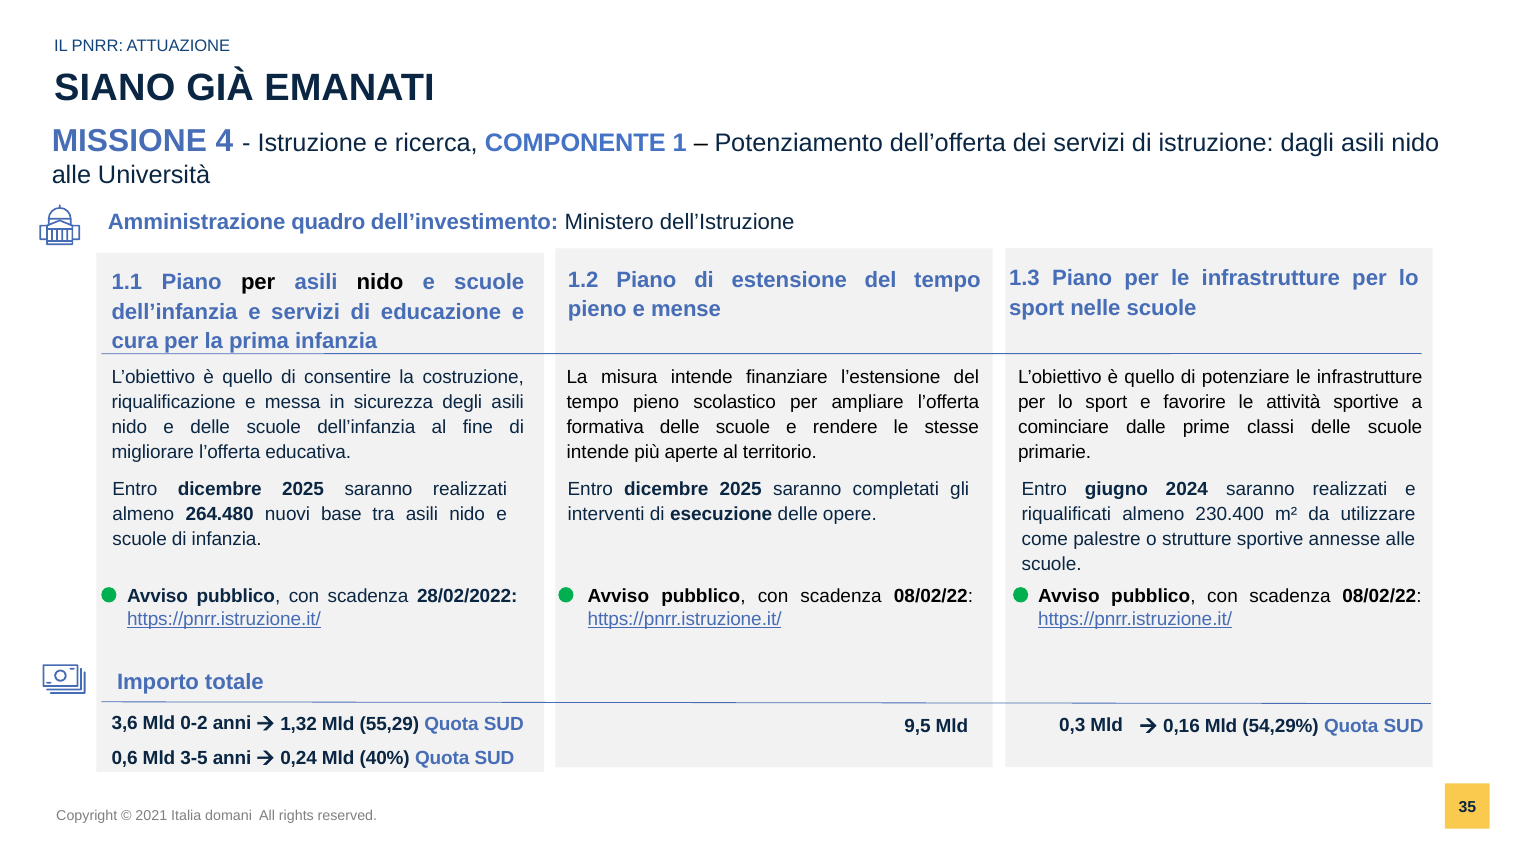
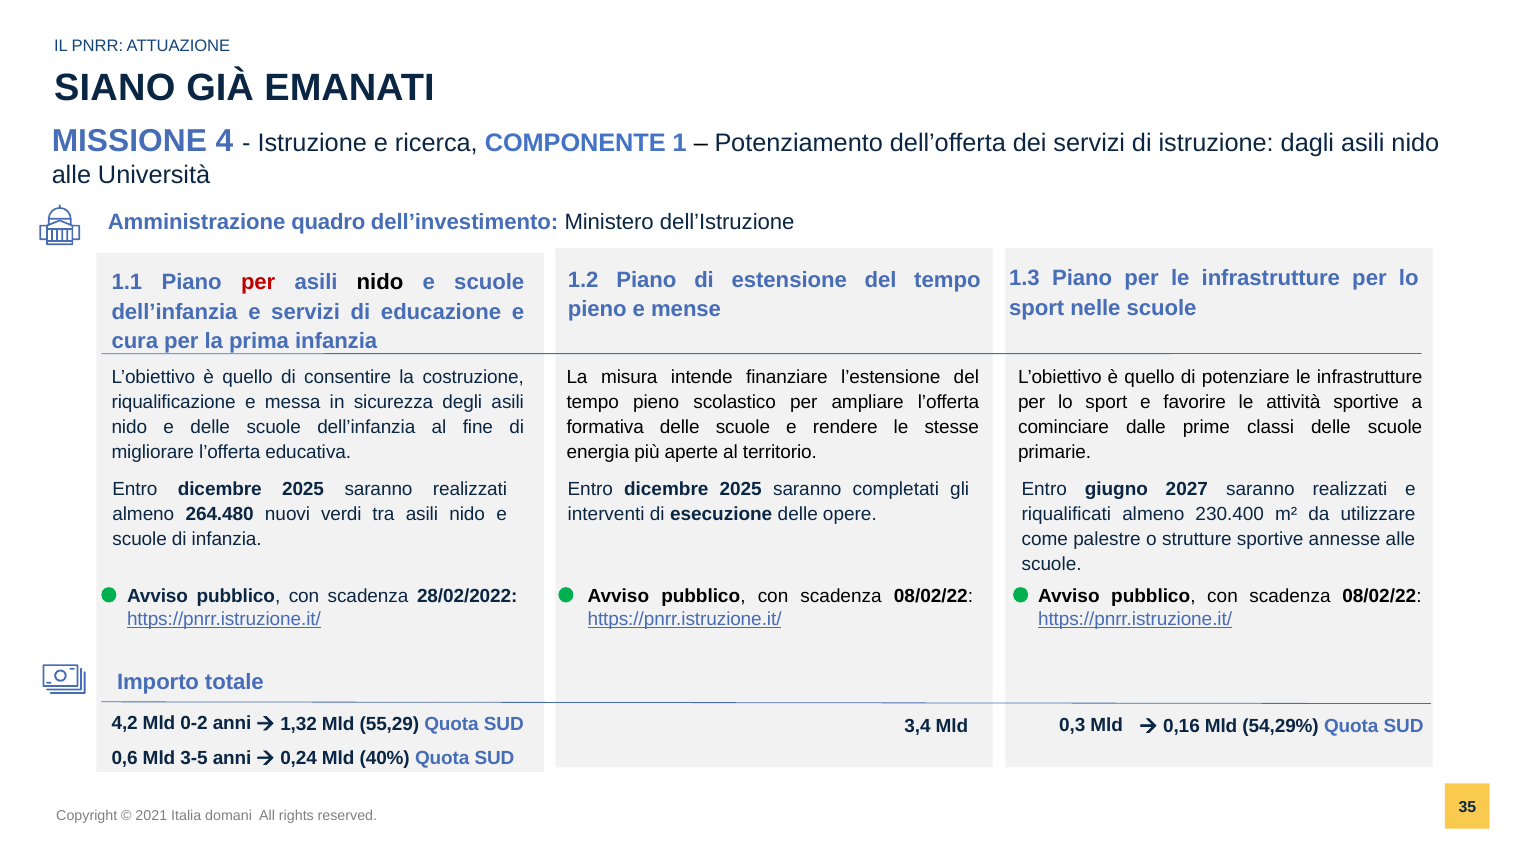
per at (258, 283) colour: black -> red
intende at (598, 452): intende -> energia
2024: 2024 -> 2027
base: base -> verdi
3,6: 3,6 -> 4,2
9,5: 9,5 -> 3,4
